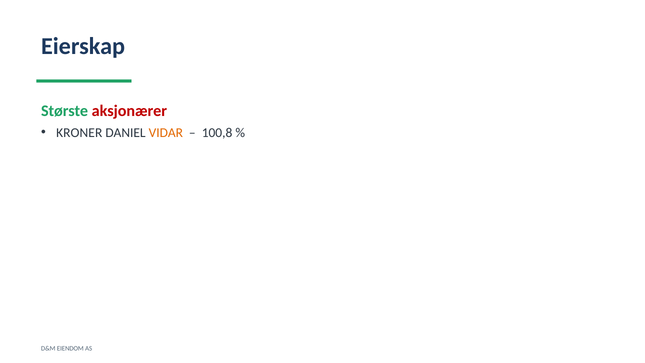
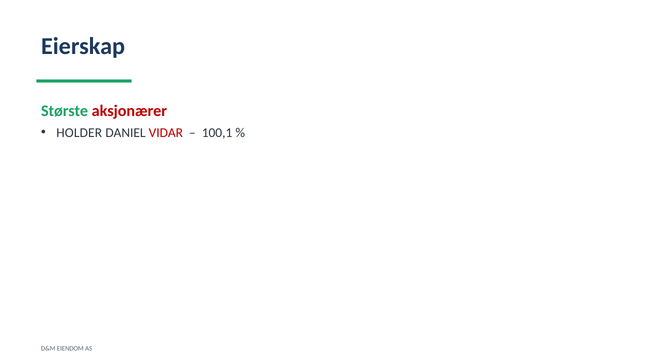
KRONER: KRONER -> HOLDER
VIDAR colour: orange -> red
100,8: 100,8 -> 100,1
